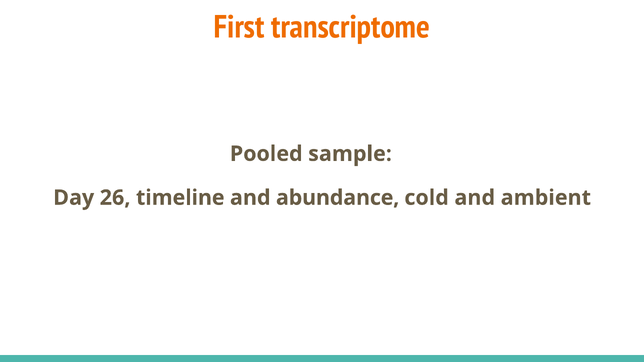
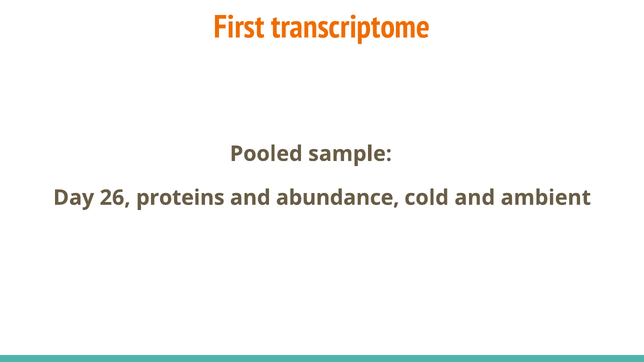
timeline: timeline -> proteins
